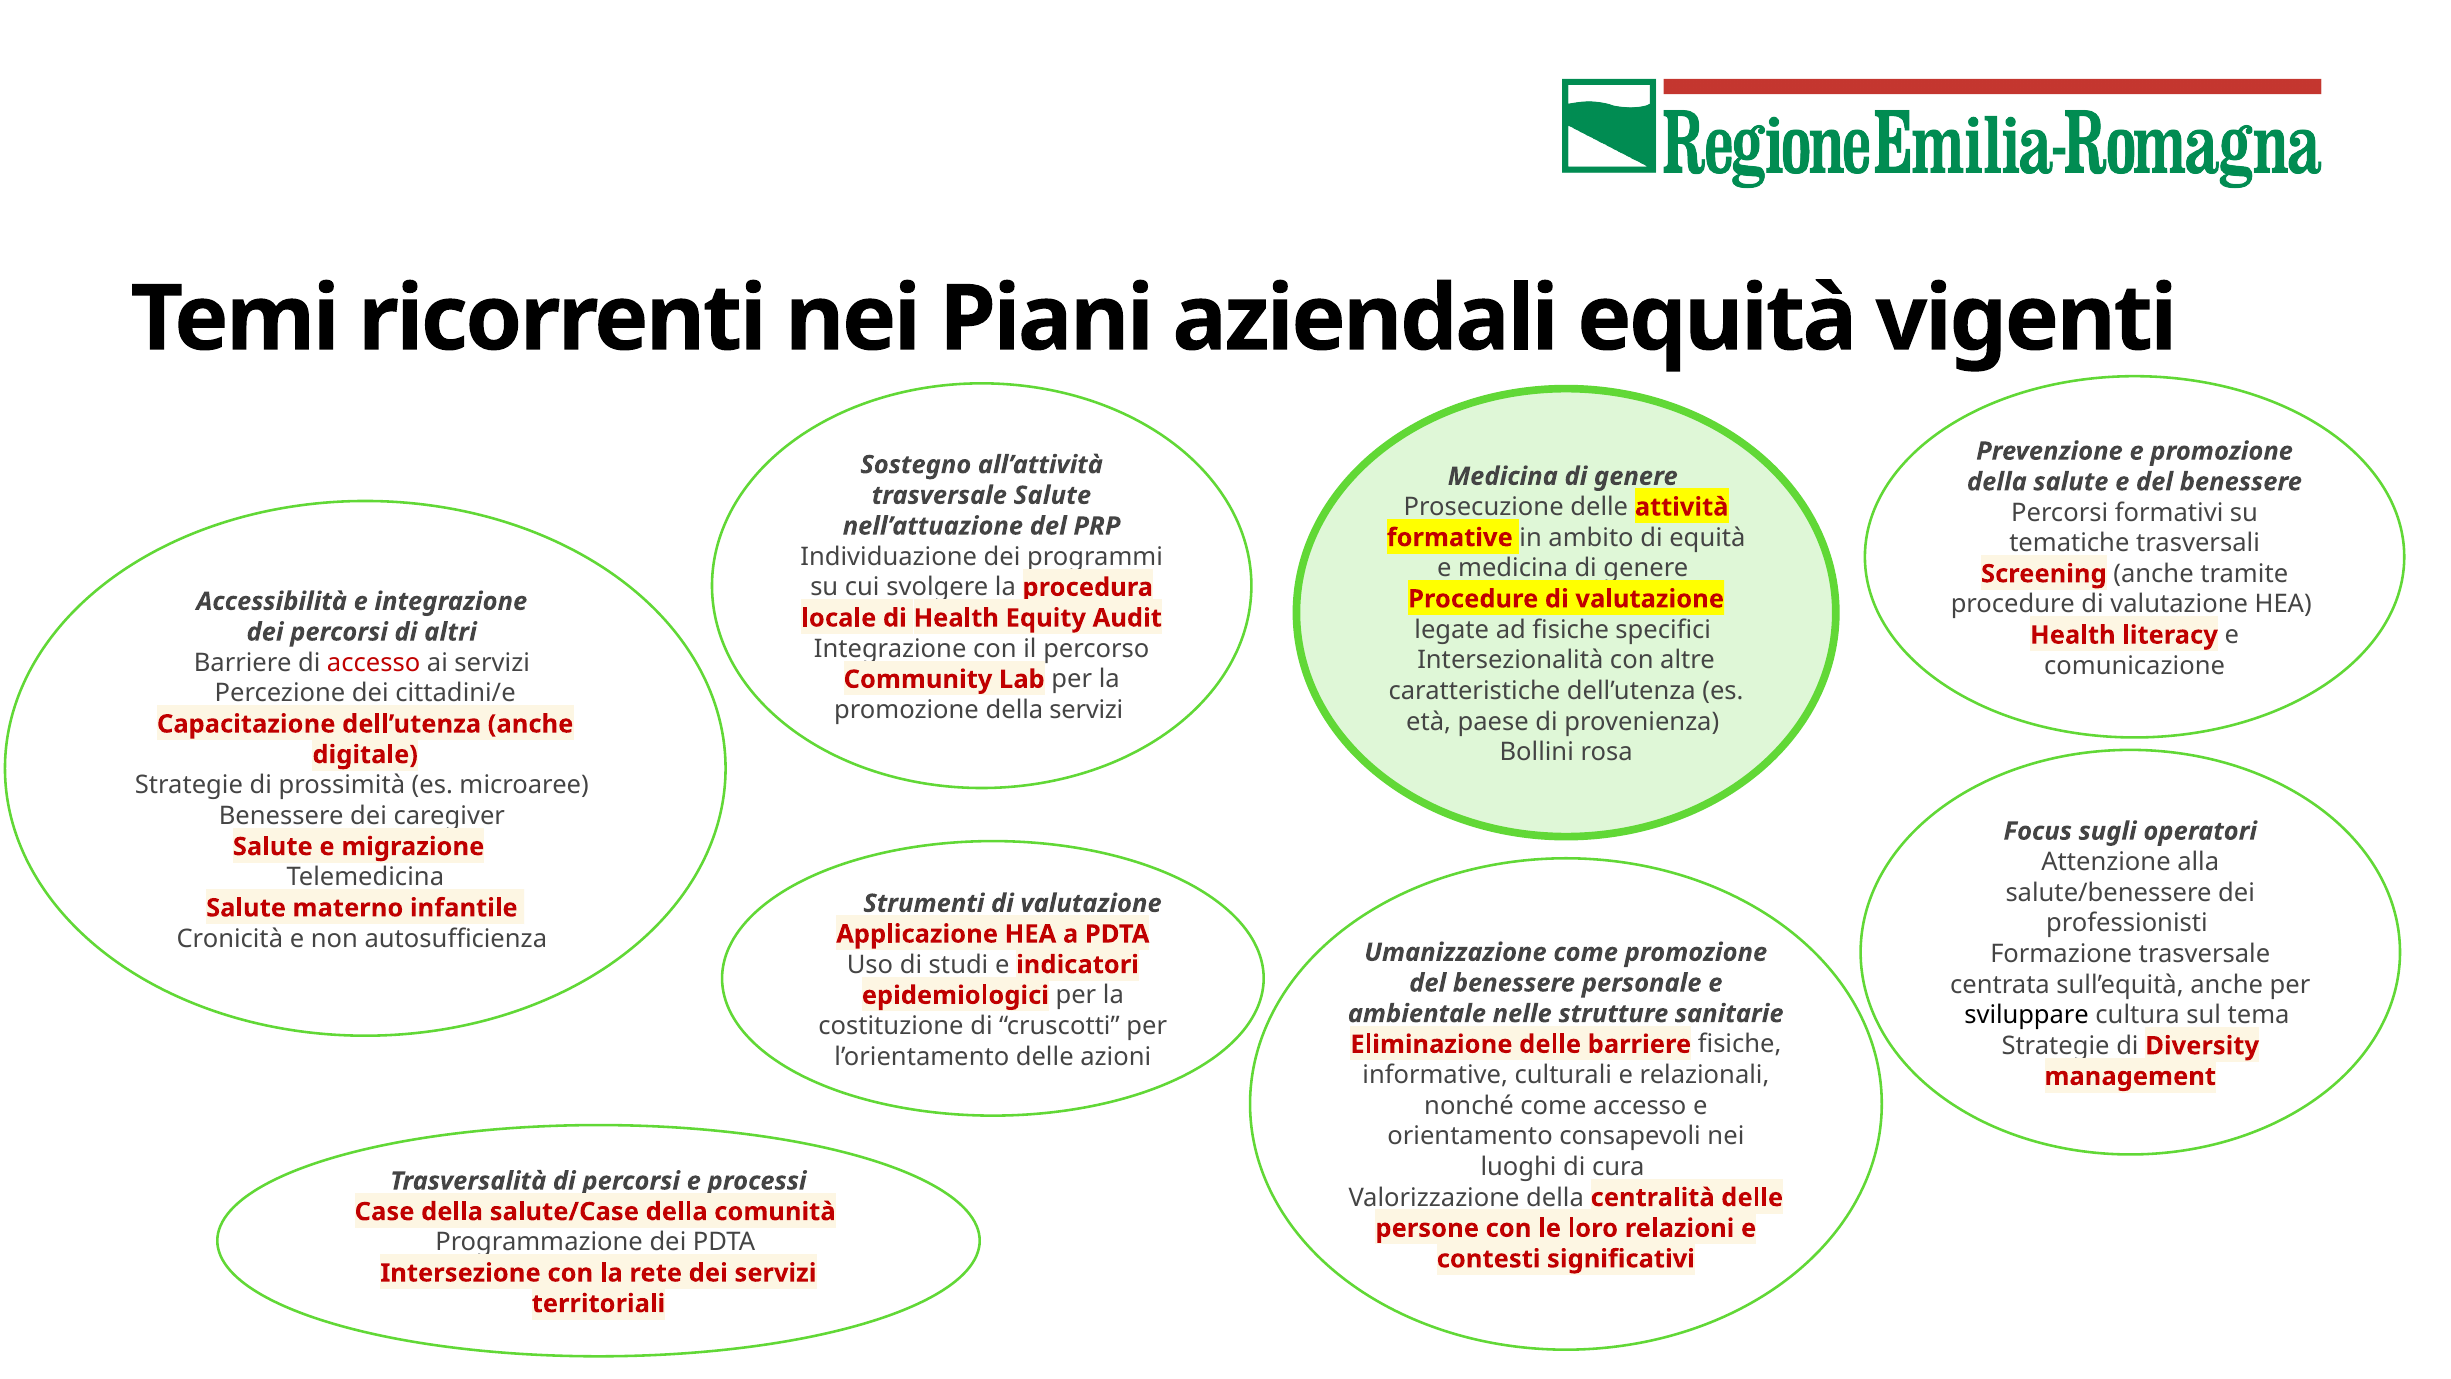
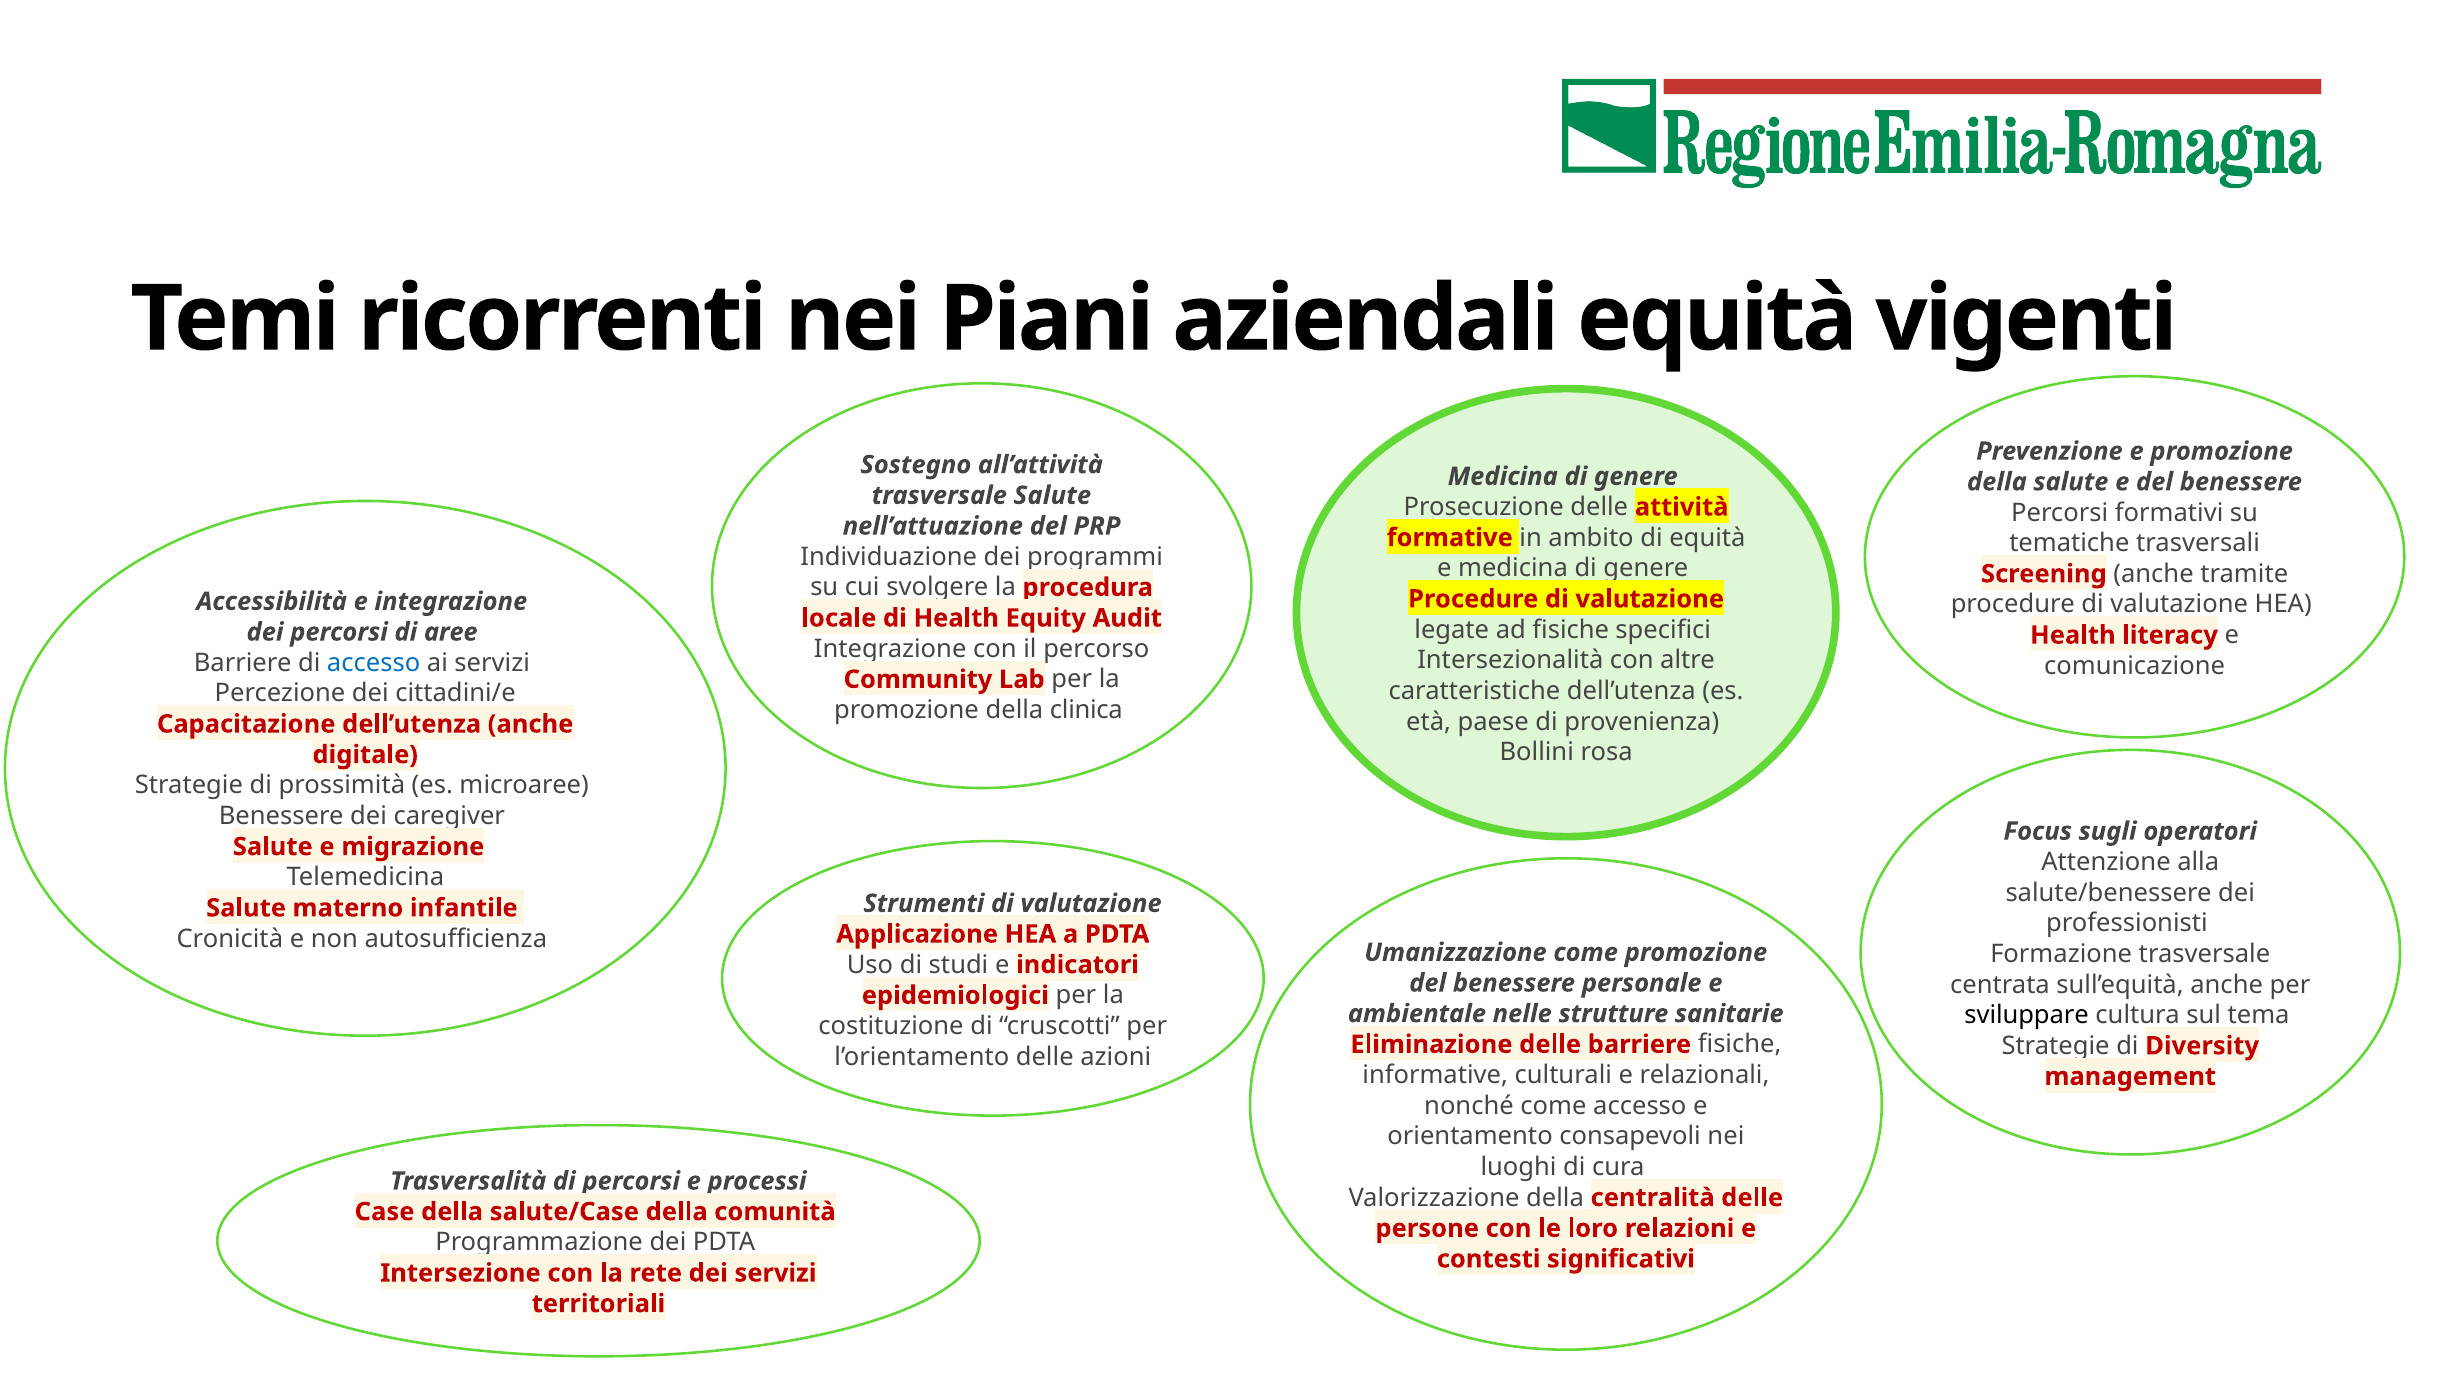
altri: altri -> aree
accesso at (374, 663) colour: red -> blue
della servizi: servizi -> clinica
